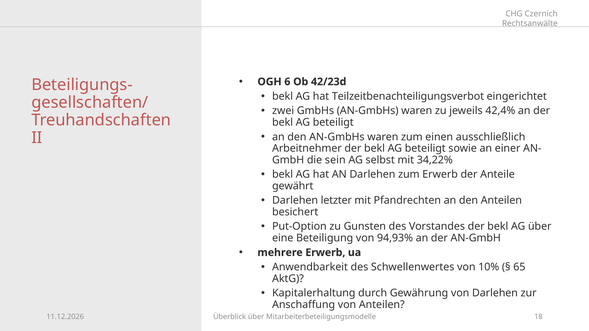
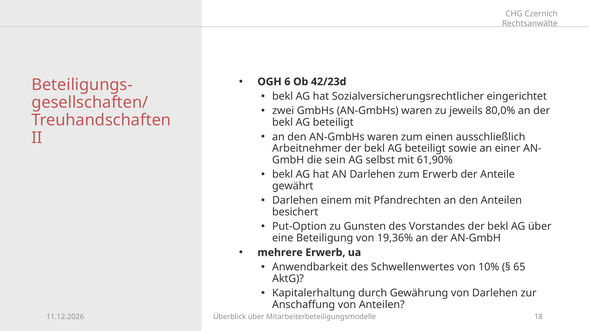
Teilzeitbenachteiligungsverbot: Teilzeitbenachteiligungsverbot -> Sozialversicherungsrechtlicher
42,4%: 42,4% -> 80,0%
34,22%: 34,22% -> 61,90%
letzter: letzter -> einem
94,93%: 94,93% -> 19,36%
